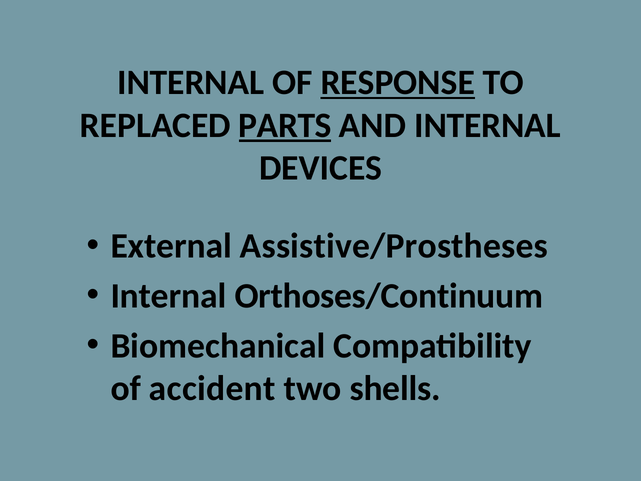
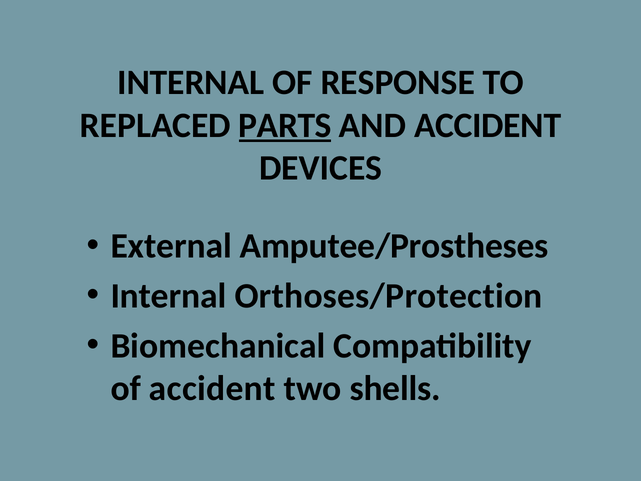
RESPONSE underline: present -> none
AND INTERNAL: INTERNAL -> ACCIDENT
Assistive/Prostheses: Assistive/Prostheses -> Amputee/Prostheses
Orthoses/Continuum: Orthoses/Continuum -> Orthoses/Protection
